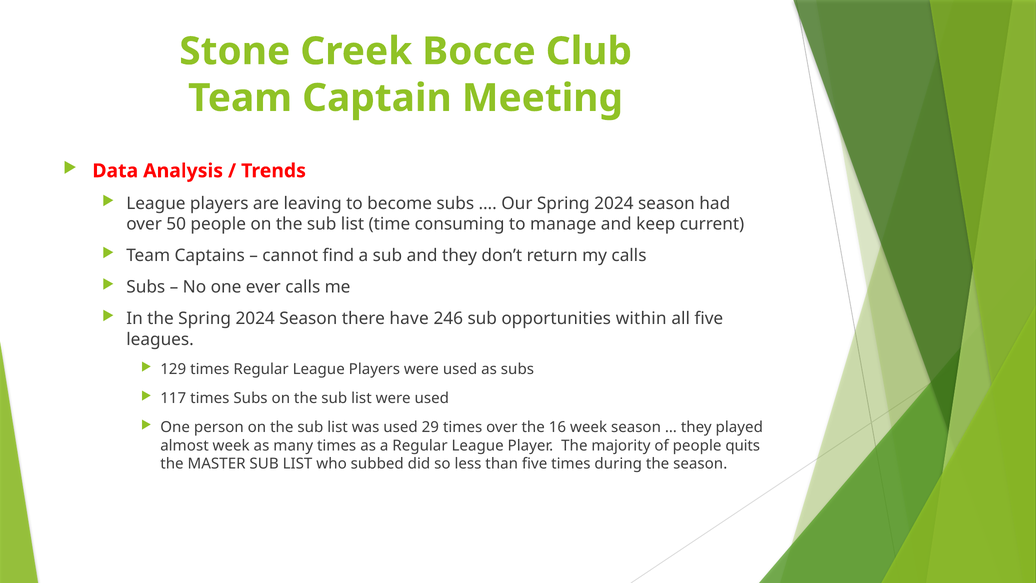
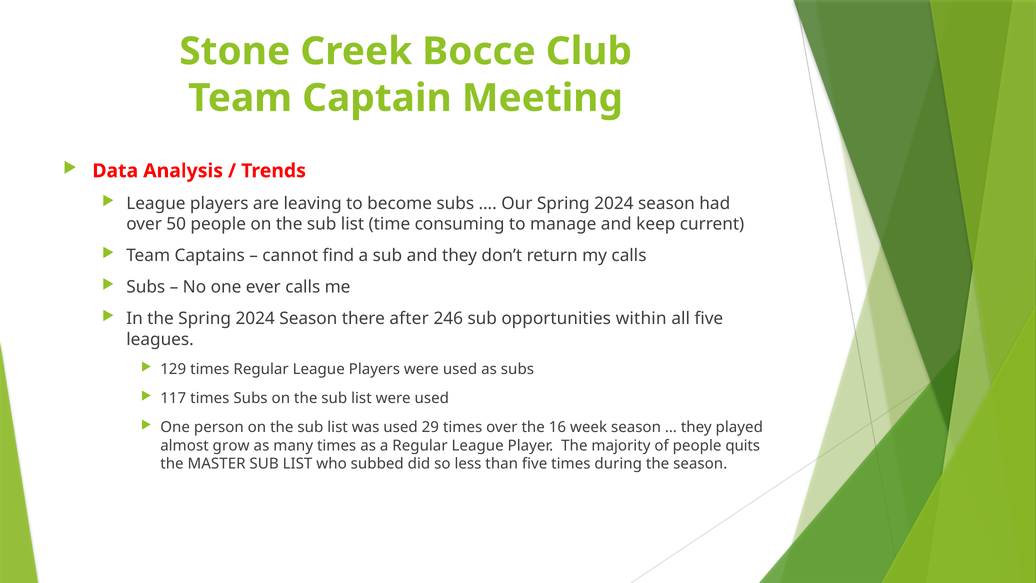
have: have -> after
almost week: week -> grow
